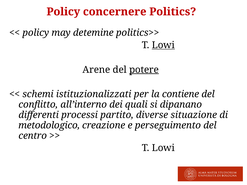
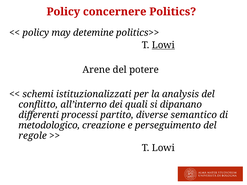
potere underline: present -> none
contiene: contiene -> analysis
situazione: situazione -> semantico
centro: centro -> regole
